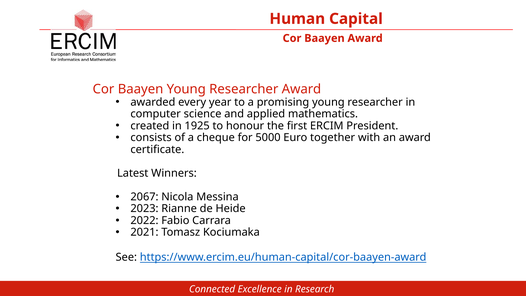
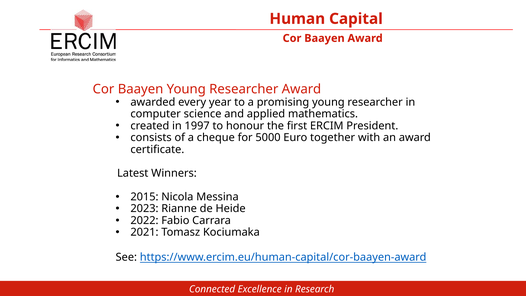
1925: 1925 -> 1997
2067: 2067 -> 2015
